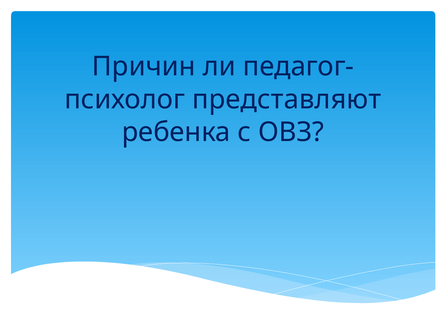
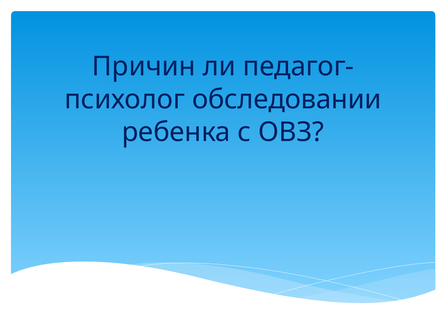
представляют: представляют -> обследовании
